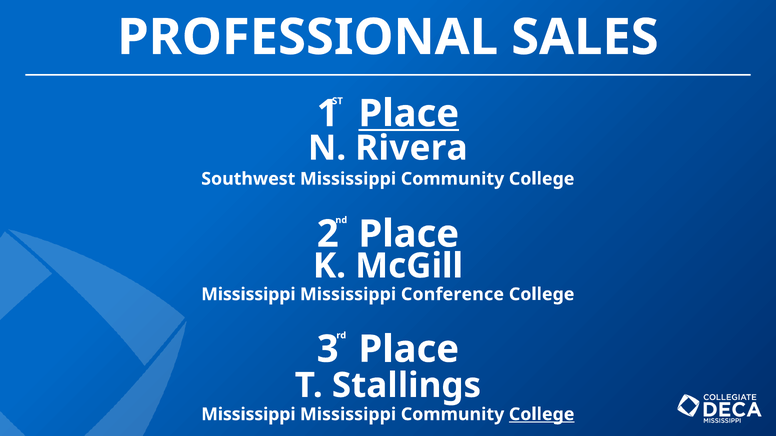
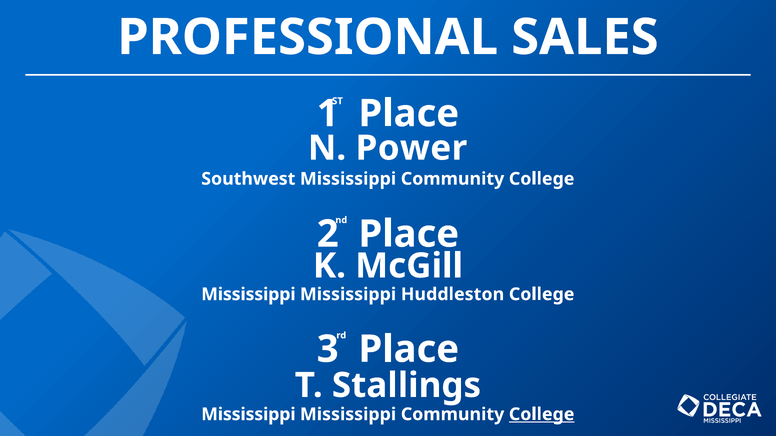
Place at (409, 114) underline: present -> none
Rivera: Rivera -> Power
Conference: Conference -> Huddleston
